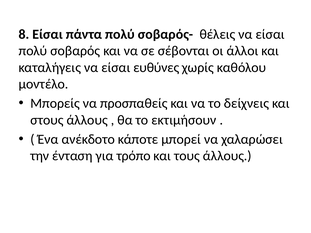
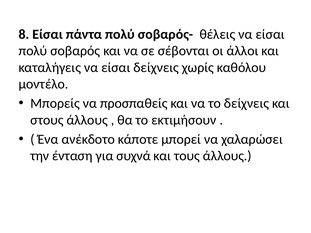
είσαι ευθύνες: ευθύνες -> δείχνεις
τρόπο: τρόπο -> συχνά
